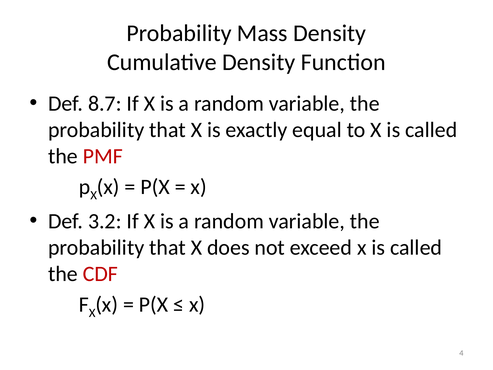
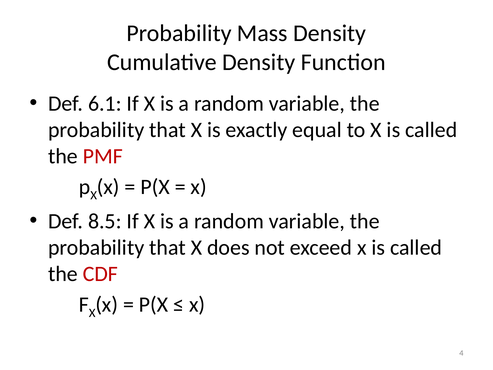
8.7: 8.7 -> 6.1
3.2: 3.2 -> 8.5
